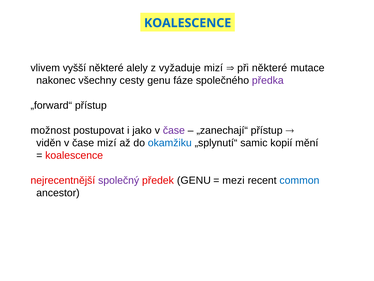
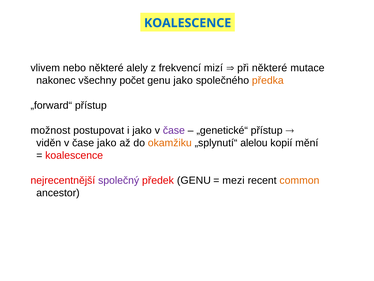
vyšší: vyšší -> nebo
vyžaduje: vyžaduje -> frekvencí
cesty: cesty -> počet
genu fáze: fáze -> jako
předka colour: purple -> orange
„zanechají“: „zanechají“ -> „genetické“
čase mizí: mizí -> jako
okamžiku colour: blue -> orange
samic: samic -> alelou
common colour: blue -> orange
